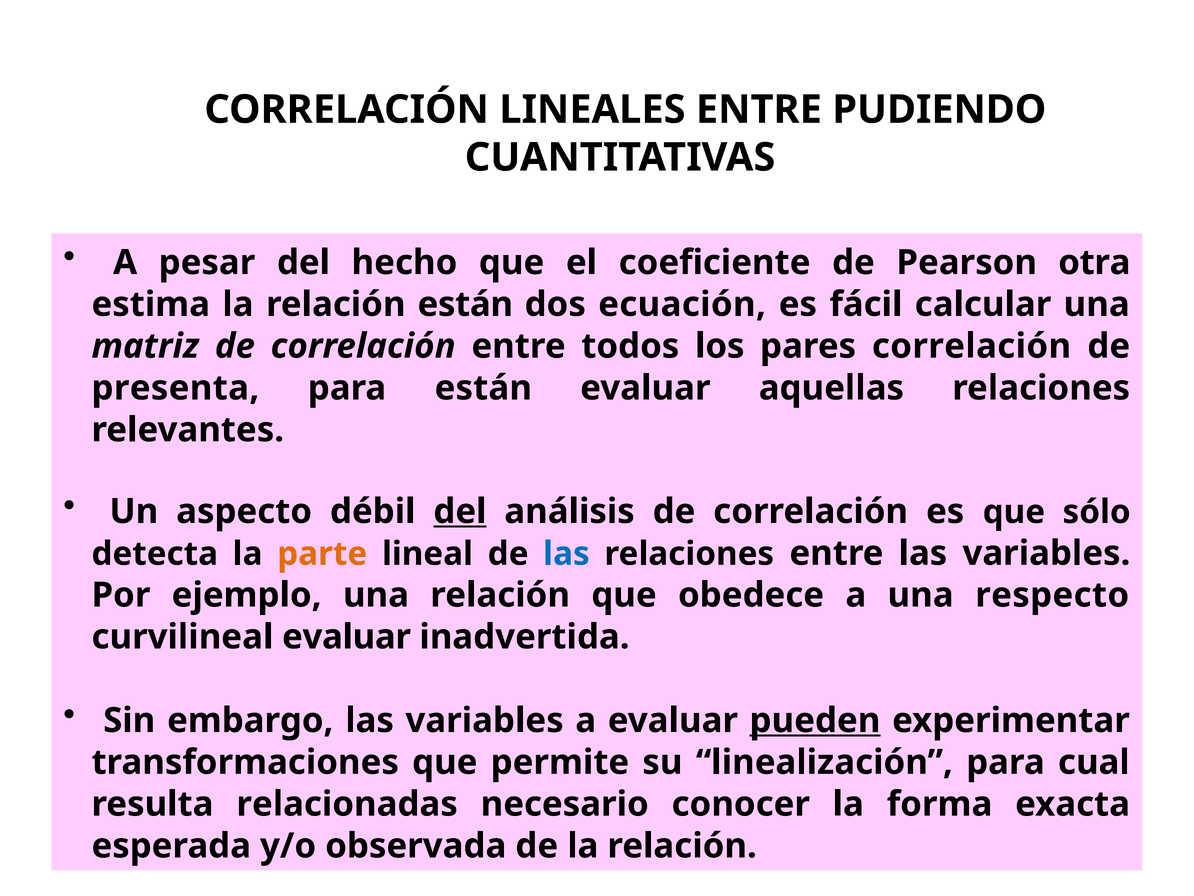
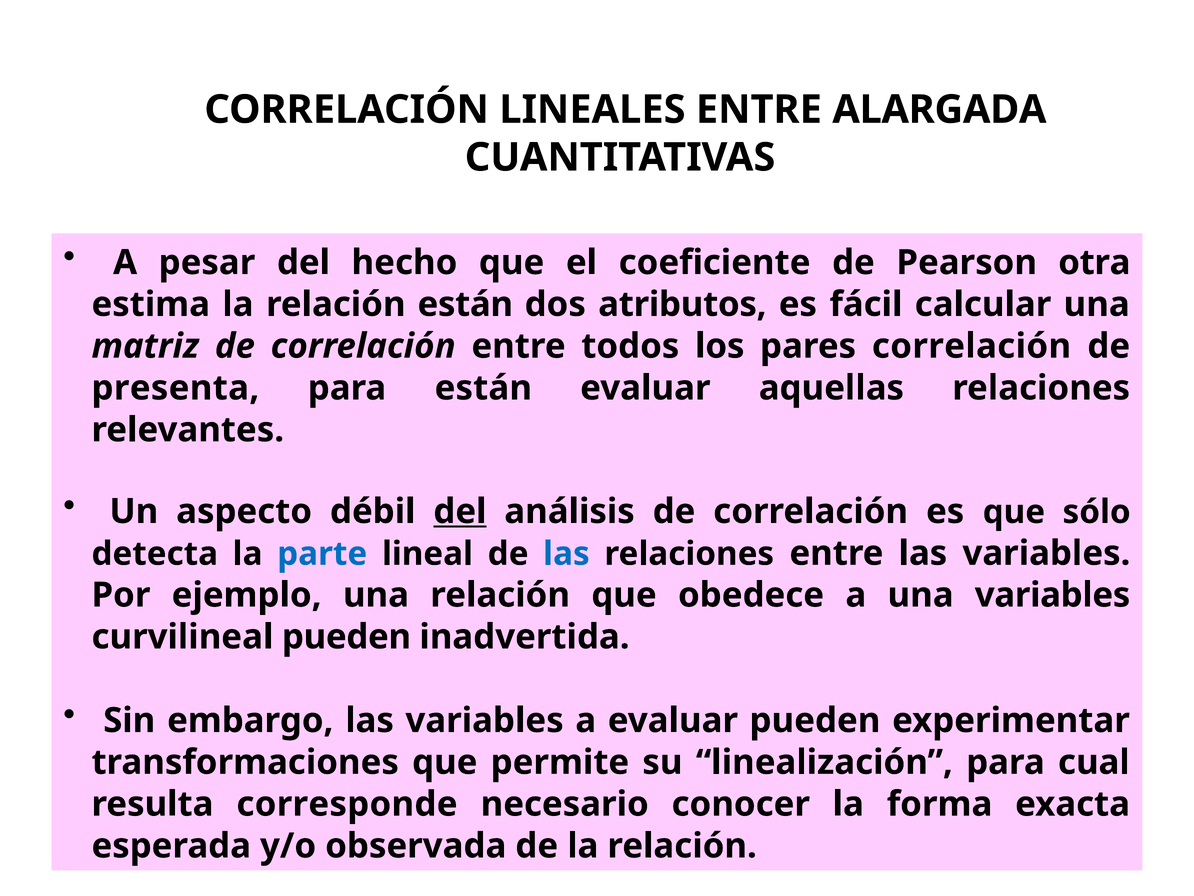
PUDIENDO: PUDIENDO -> ALARGADA
ecuación: ecuación -> atributos
parte colour: orange -> blue
una respecto: respecto -> variables
curvilineal evaluar: evaluar -> pueden
pueden at (815, 720) underline: present -> none
relacionadas: relacionadas -> corresponde
